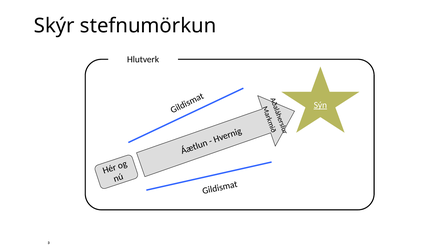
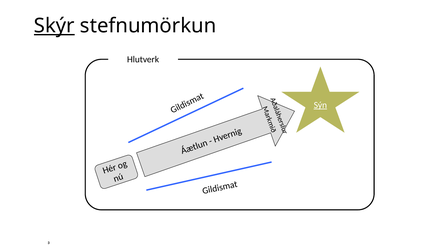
Skýr underline: none -> present
